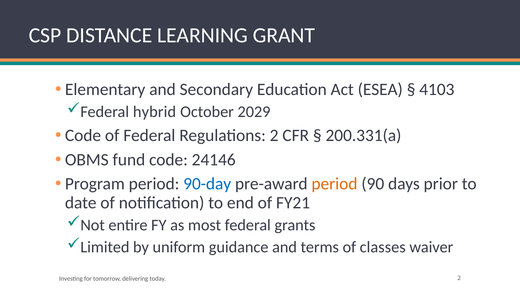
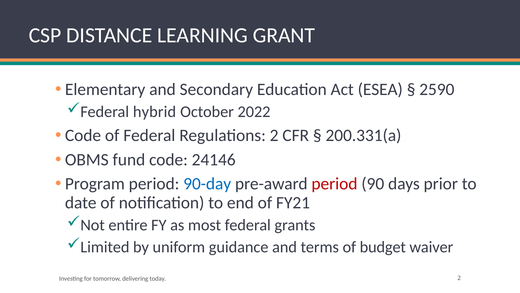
4103: 4103 -> 2590
2029: 2029 -> 2022
period at (334, 184) colour: orange -> red
classes: classes -> budget
